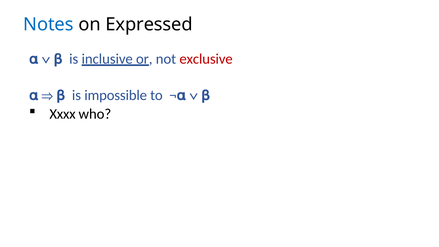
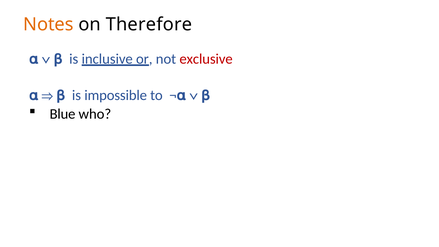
Notes colour: blue -> orange
Expressed: Expressed -> Therefore
Xxxx: Xxxx -> Blue
